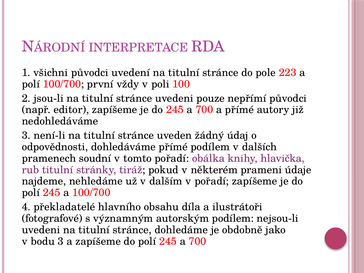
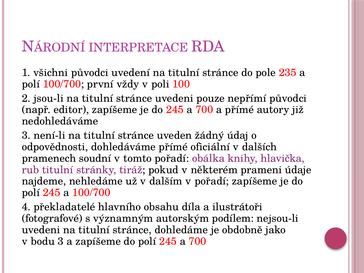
223: 223 -> 235
přímé podílem: podílem -> oficiální
